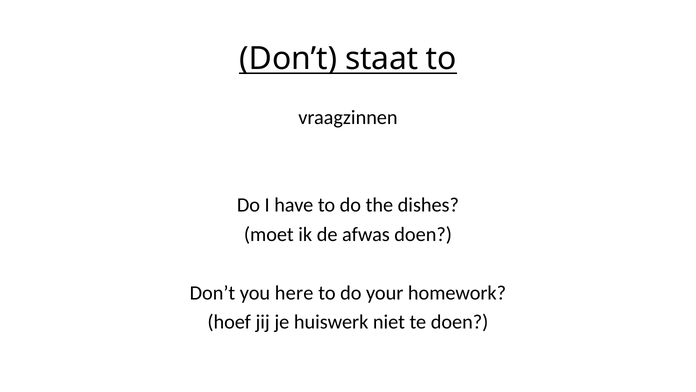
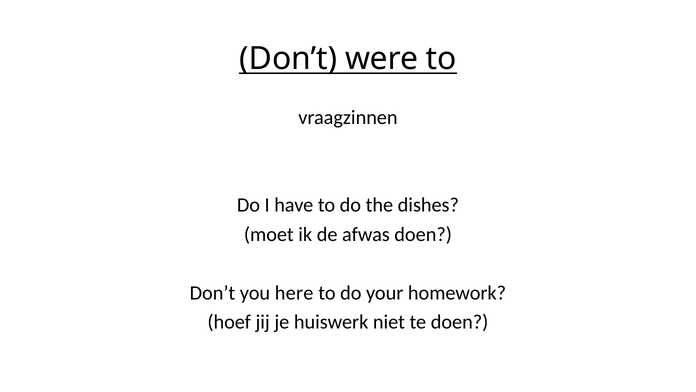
staat: staat -> were
